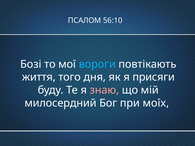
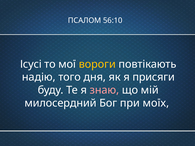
Бозі: Бозі -> Ісусі
вороги colour: light blue -> yellow
життя: життя -> надію
